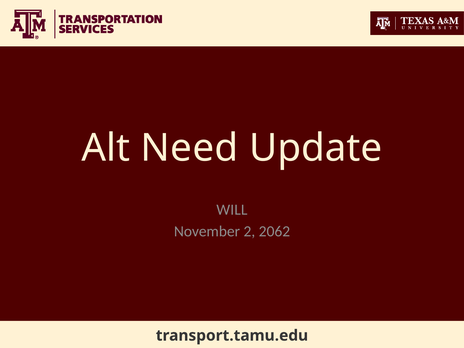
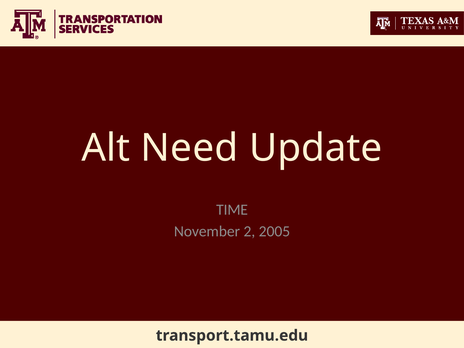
WILL: WILL -> TIME
2062: 2062 -> 2005
